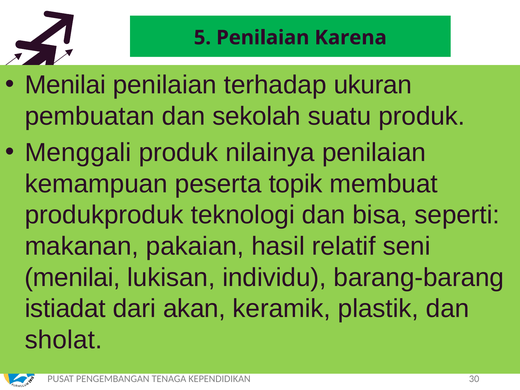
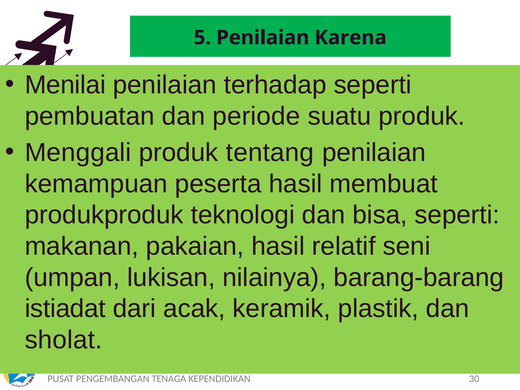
terhadap ukuran: ukuran -> seperti
sekolah: sekolah -> periode
nilainya: nilainya -> tentang
peserta topik: topik -> hasil
menilai at (72, 277): menilai -> umpan
individu: individu -> nilainya
akan: akan -> acak
